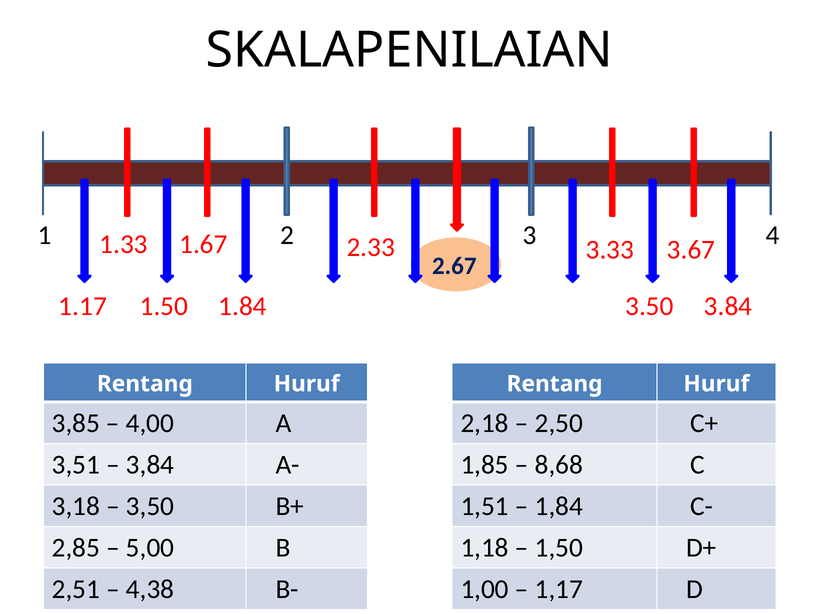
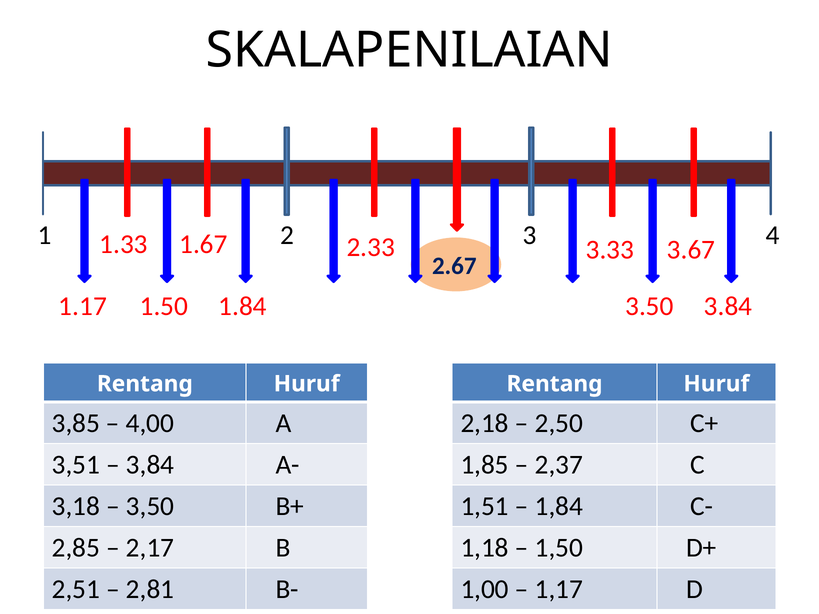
8,68: 8,68 -> 2,37
5,00: 5,00 -> 2,17
4,38: 4,38 -> 2,81
